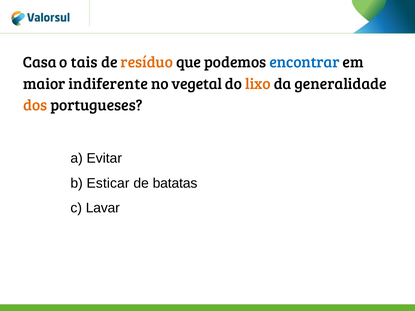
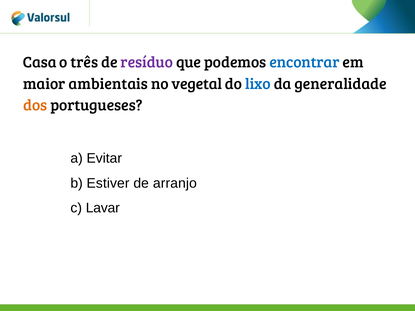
tais: tais -> três
resíduo colour: orange -> purple
indiferente: indiferente -> ambientais
lixo colour: orange -> blue
Esticar: Esticar -> Estiver
batatas: batatas -> arranjo
